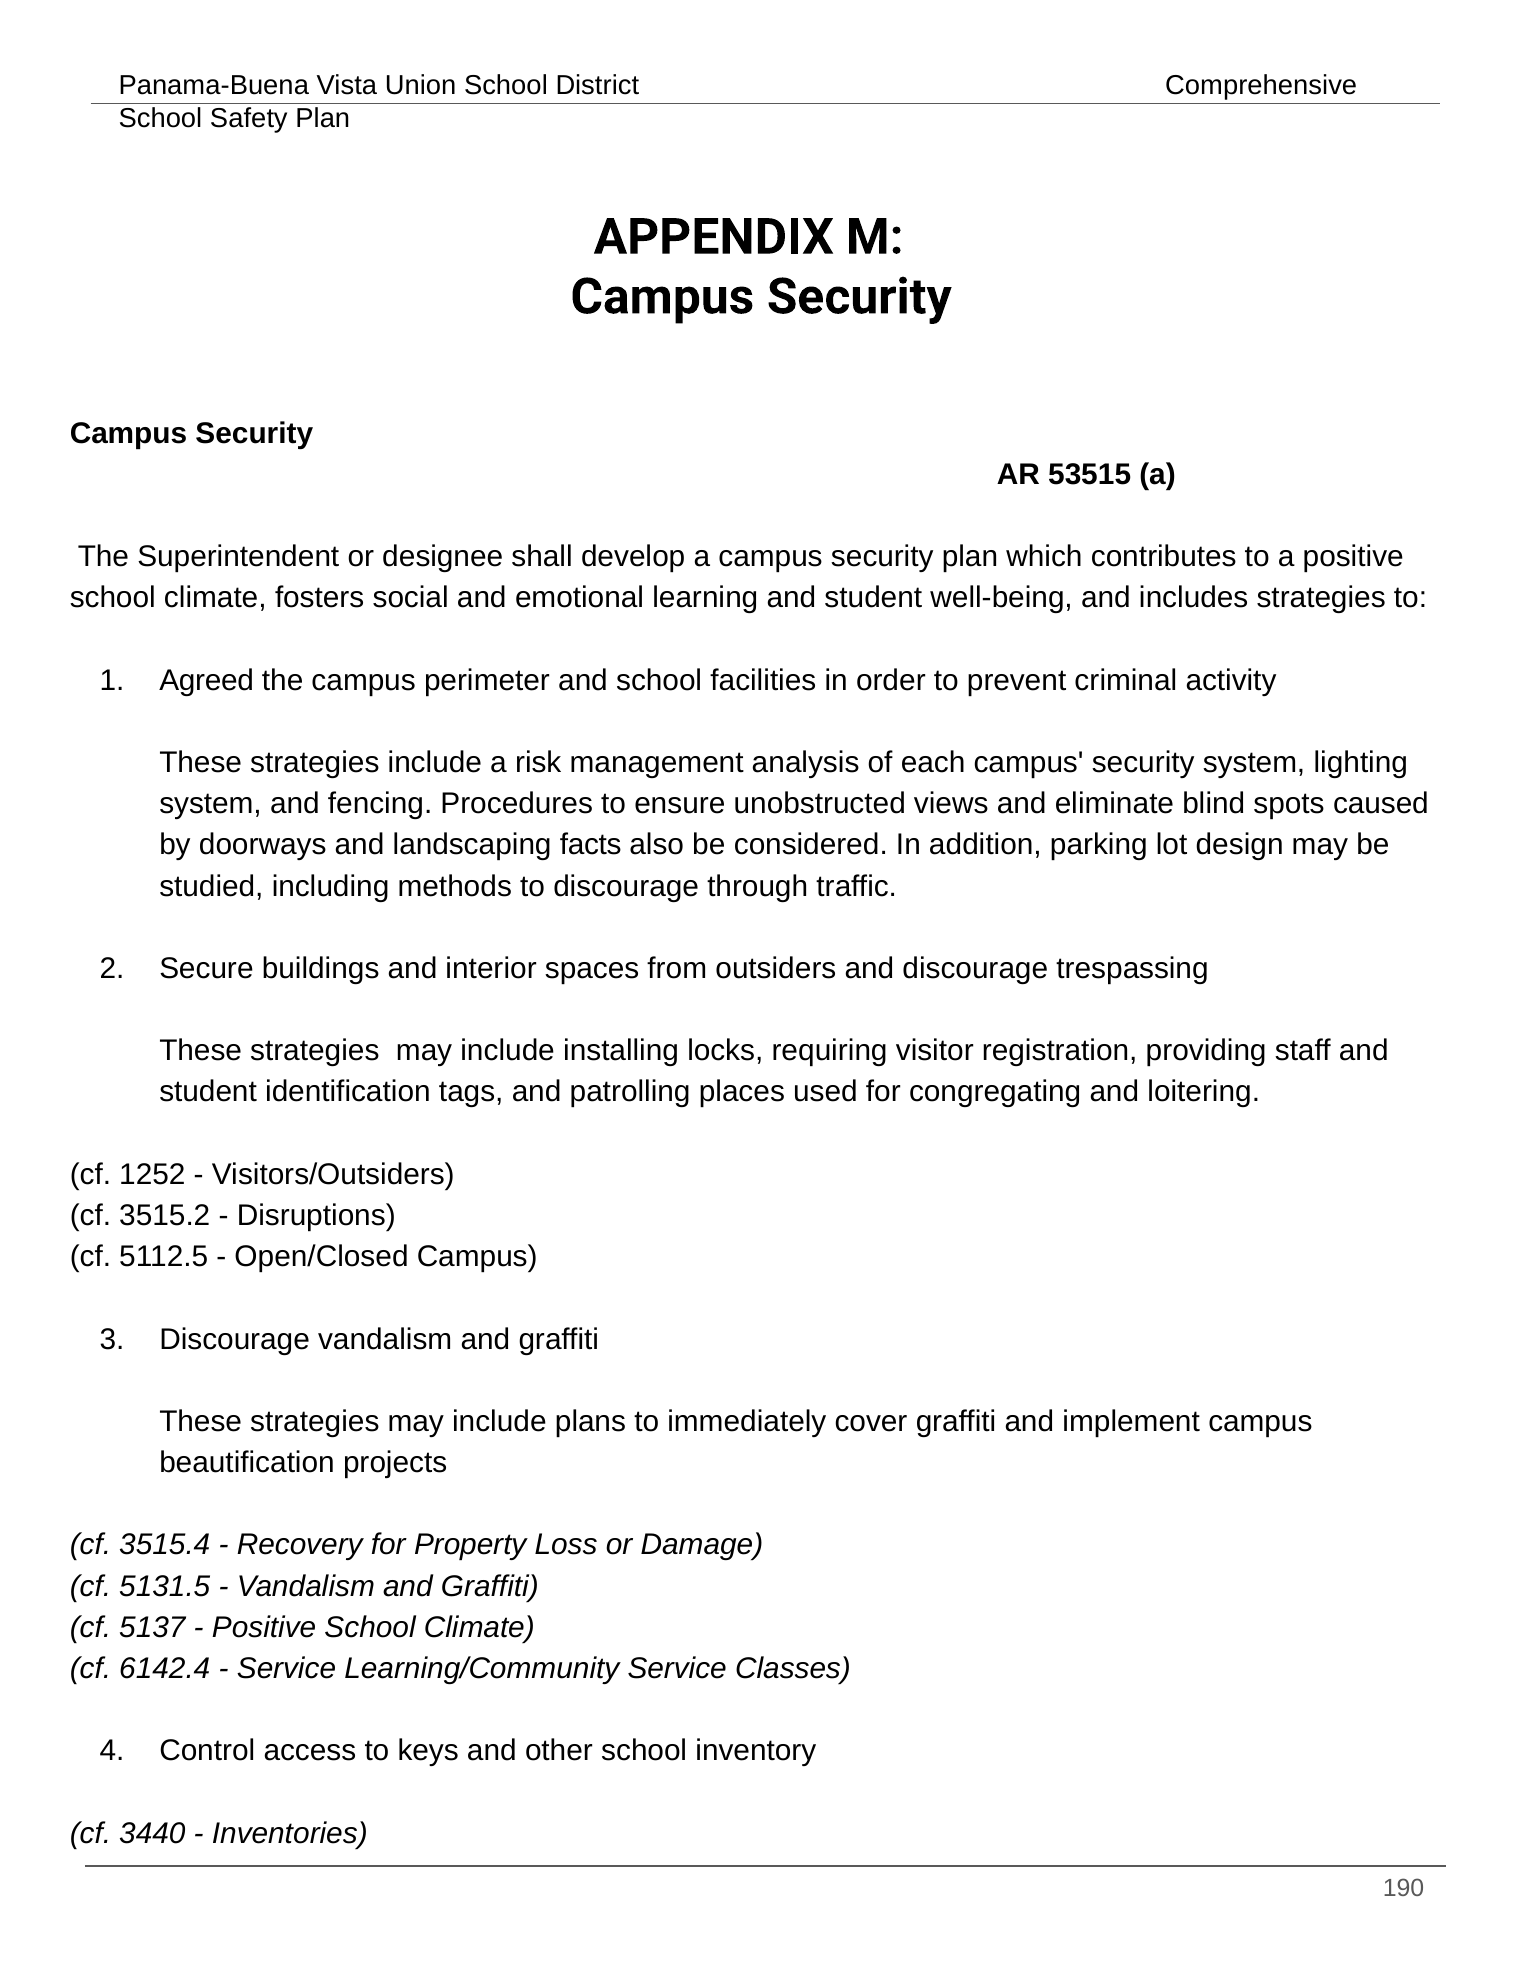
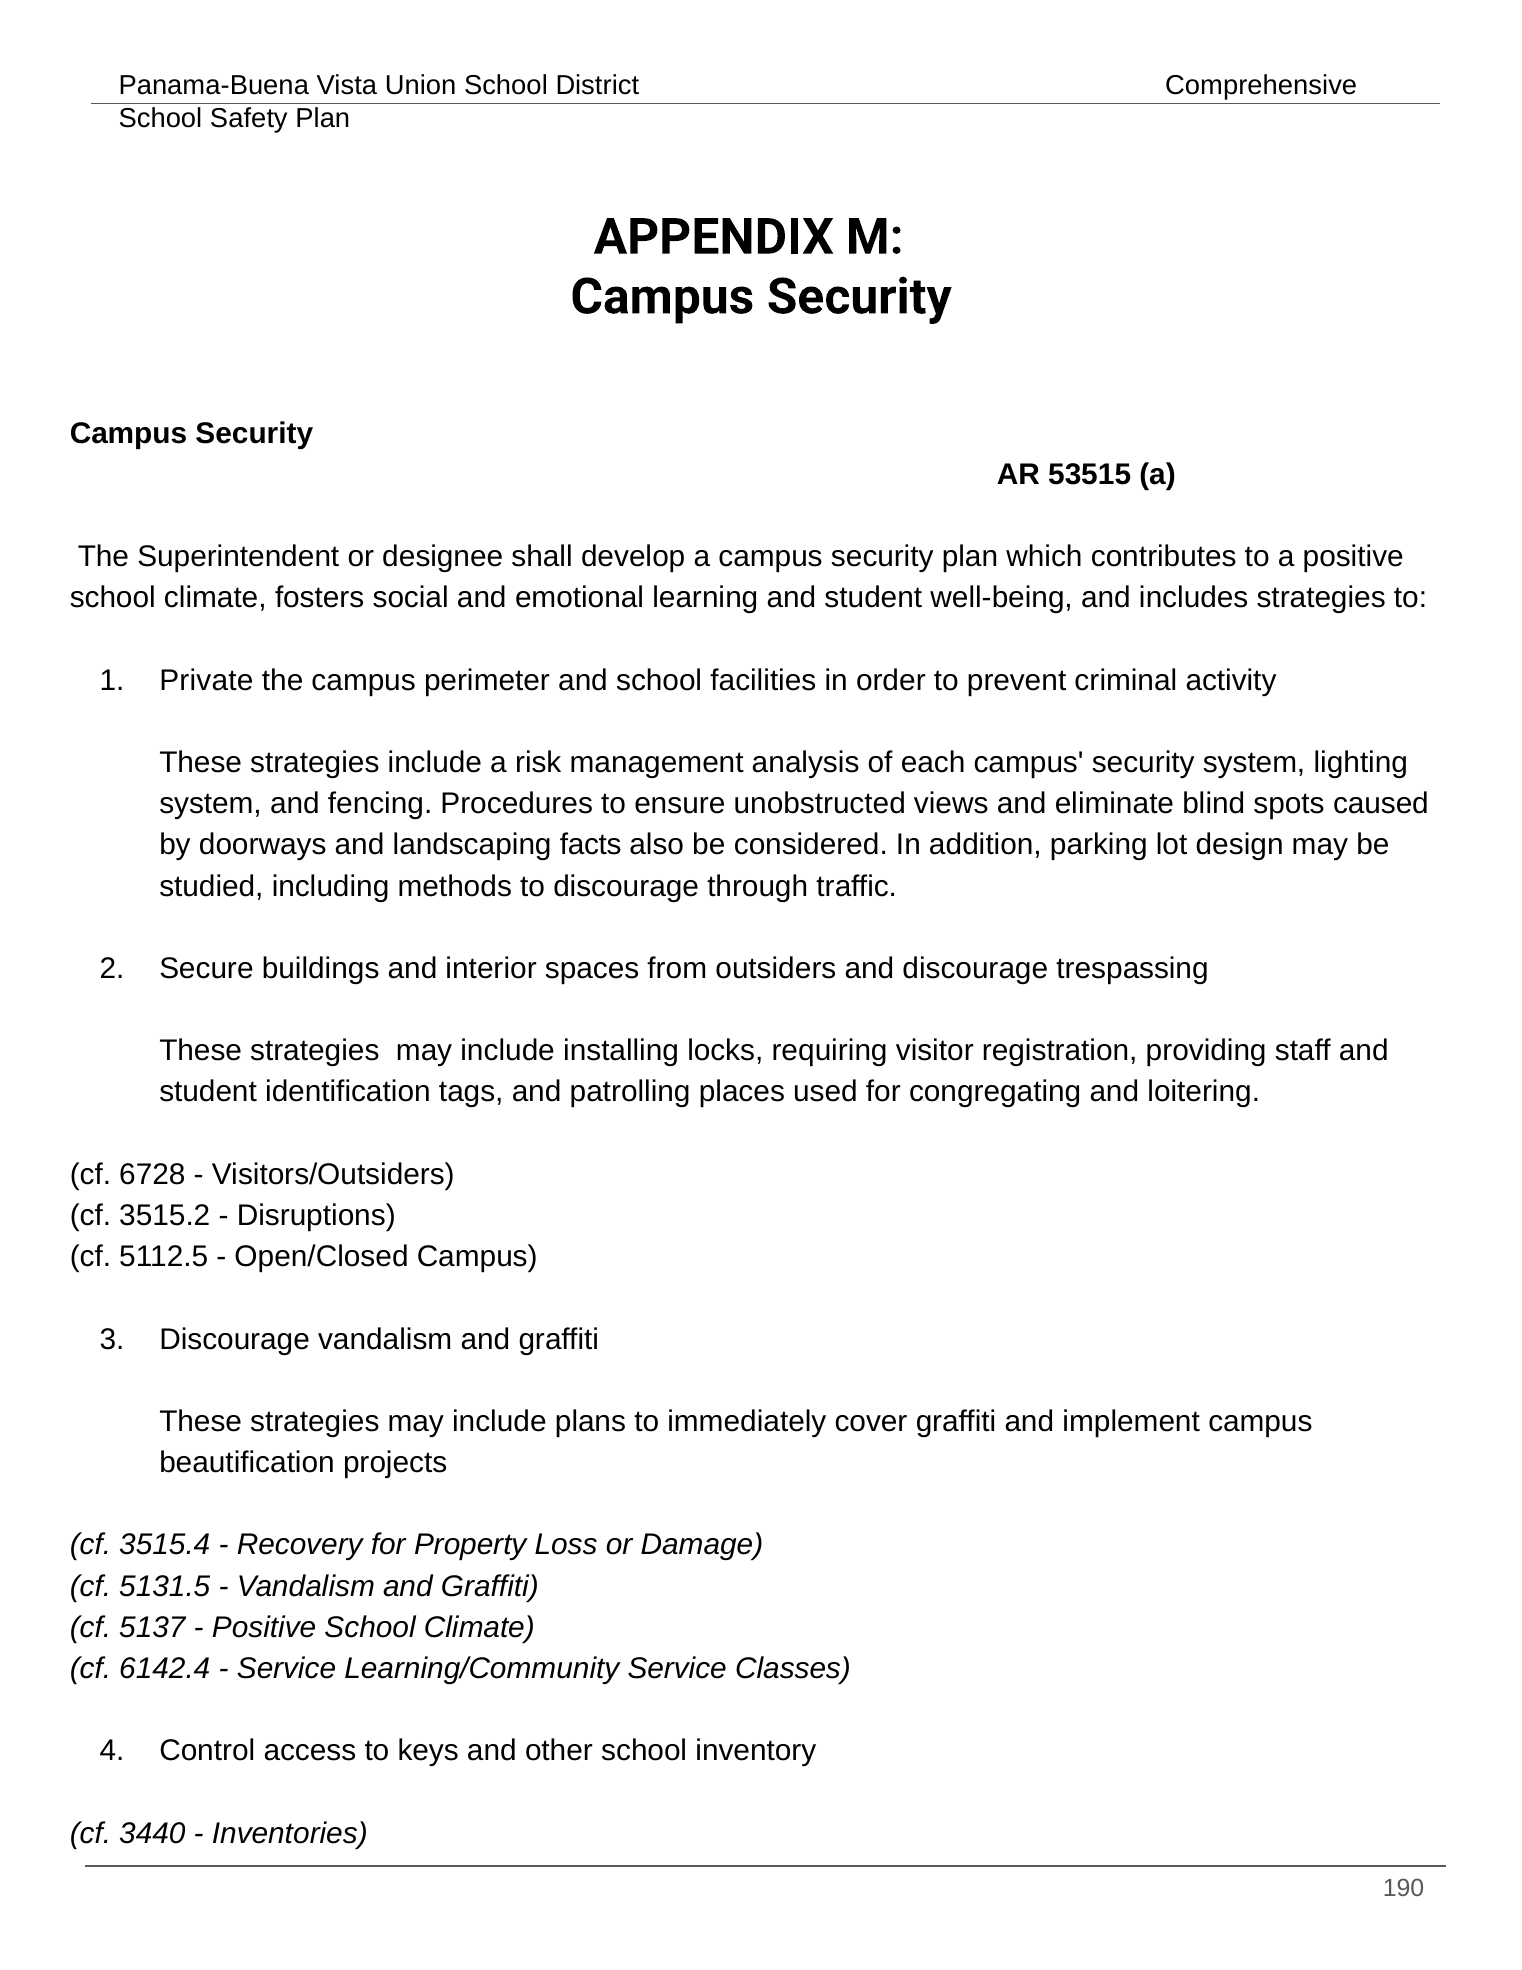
Agreed: Agreed -> Private
1252: 1252 -> 6728
